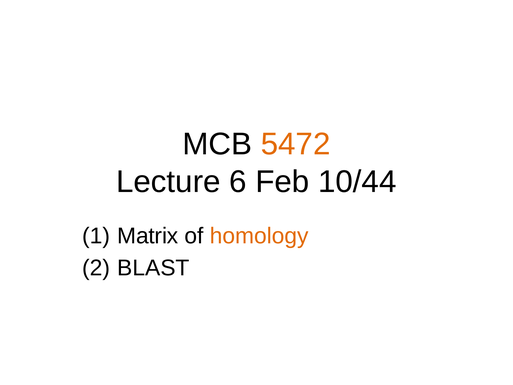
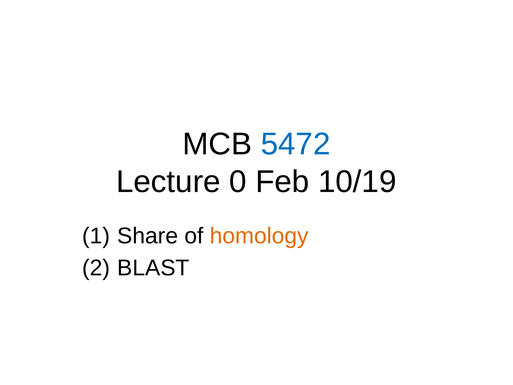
5472 colour: orange -> blue
6: 6 -> 0
10/44: 10/44 -> 10/19
Matrix: Matrix -> Share
